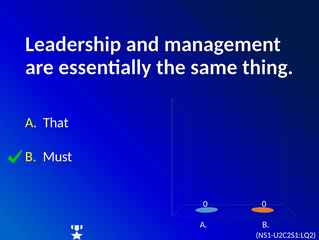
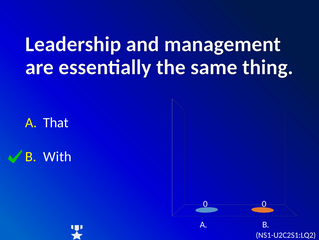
Must: Must -> With
